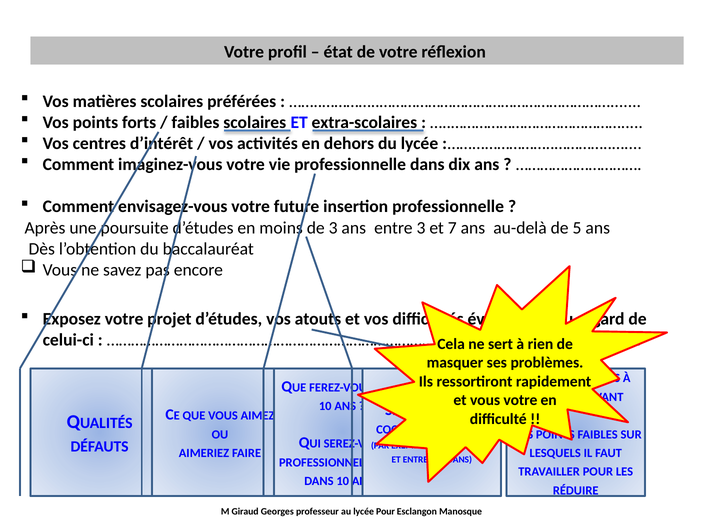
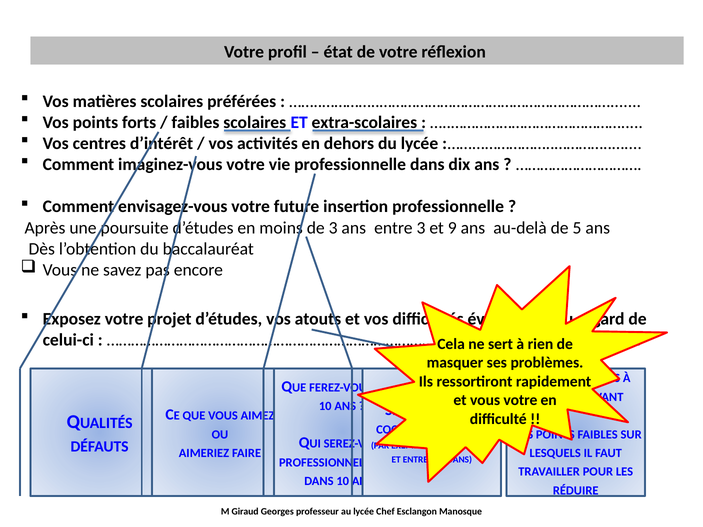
7: 7 -> 9
lycée Pour: Pour -> Chef
